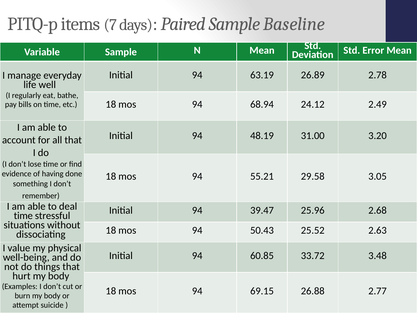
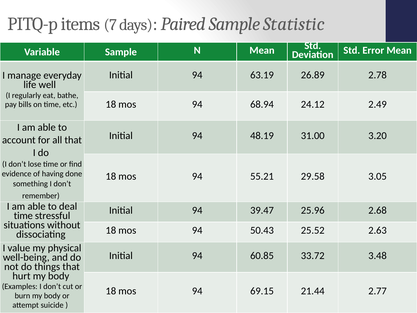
Baseline: Baseline -> Statistic
26.88: 26.88 -> 21.44
